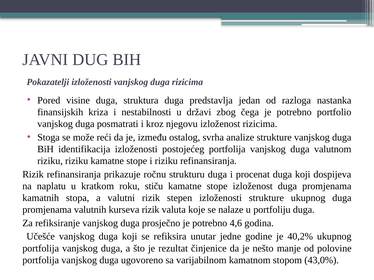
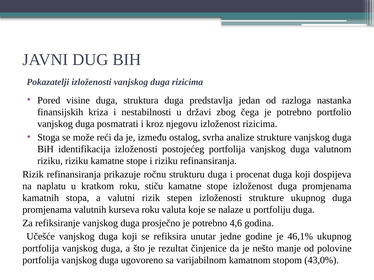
kurseva rizik: rizik -> roku
40,2%: 40,2% -> 46,1%
